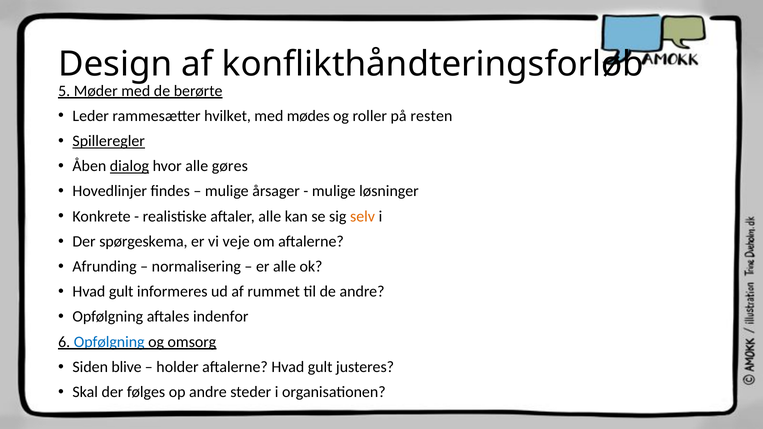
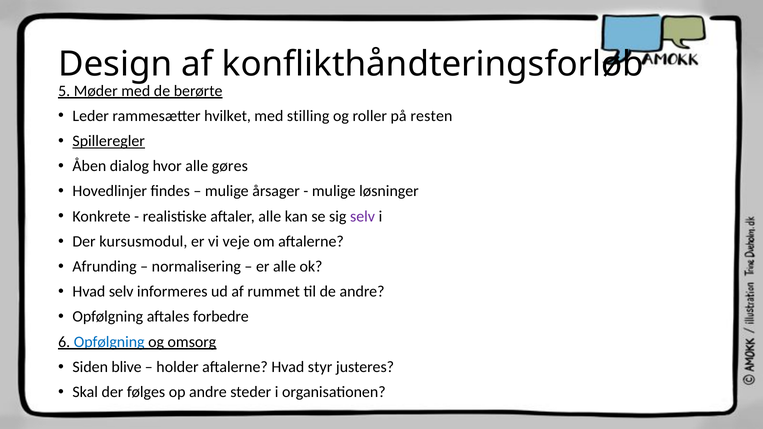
mødes: mødes -> stilling
dialog underline: present -> none
selv at (363, 216) colour: orange -> purple
spørgeskema: spørgeskema -> kursusmodul
gult at (121, 292): gult -> selv
indenfor: indenfor -> forbedre
aftalerne Hvad gult: gult -> styr
